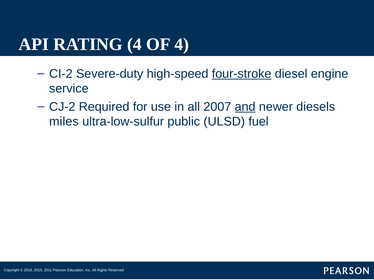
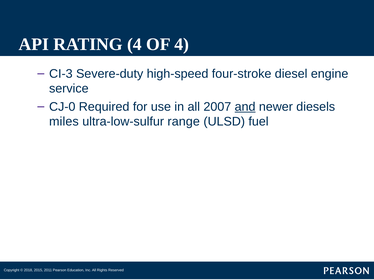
CI-2: CI-2 -> CI-3
four-stroke underline: present -> none
CJ-2: CJ-2 -> CJ-0
public: public -> range
